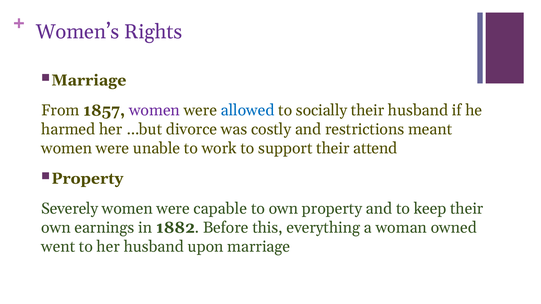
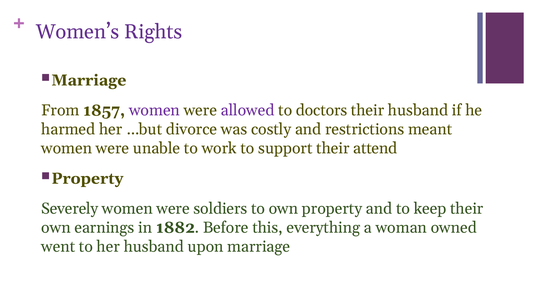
allowed colour: blue -> purple
socially: socially -> doctors
capable: capable -> soldiers
